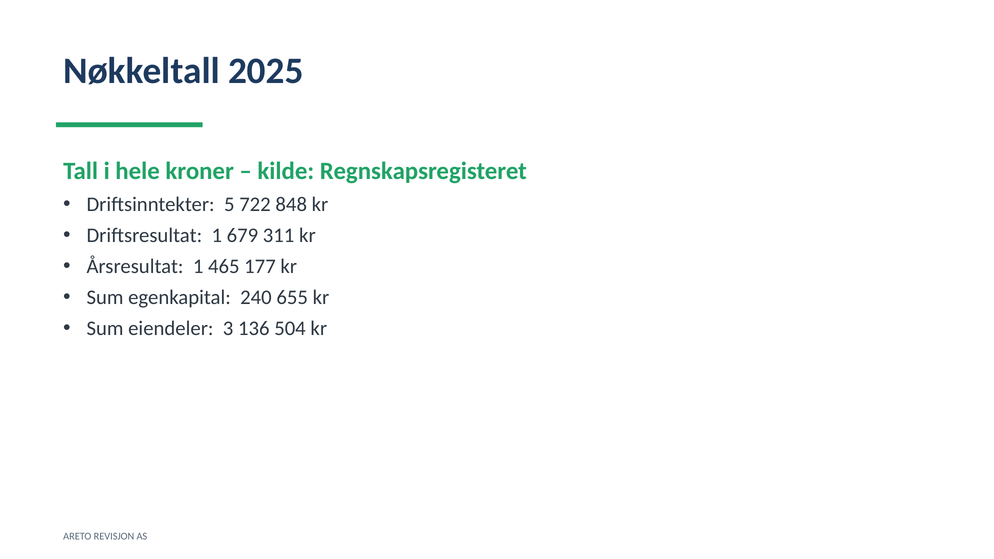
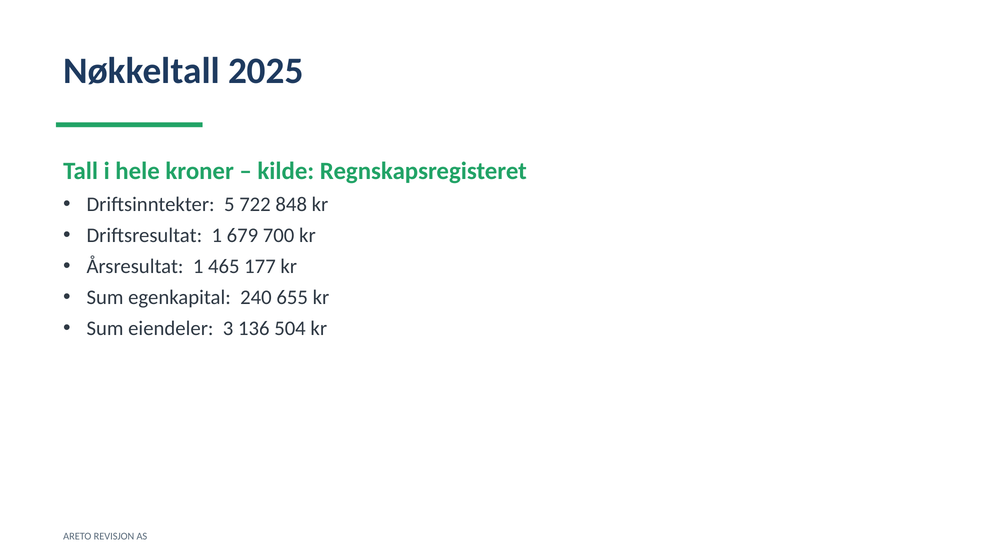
311: 311 -> 700
